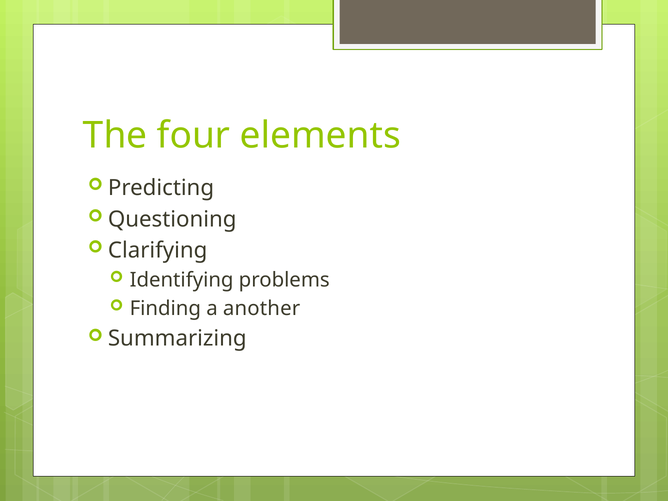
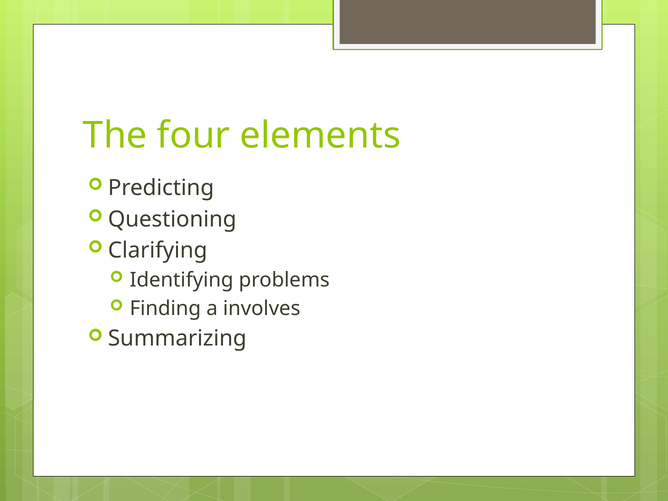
another: another -> involves
